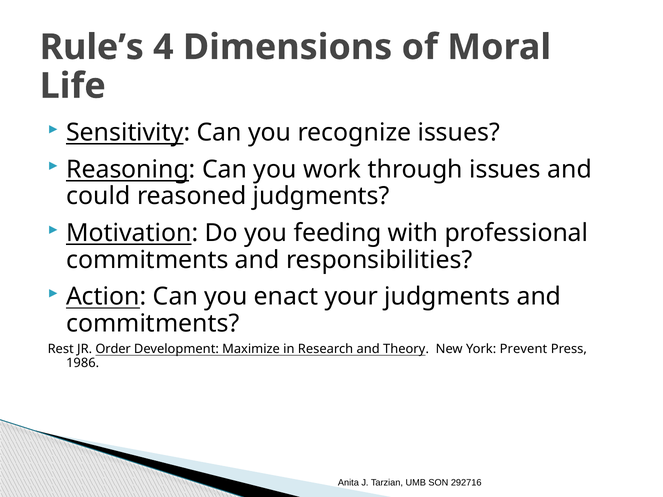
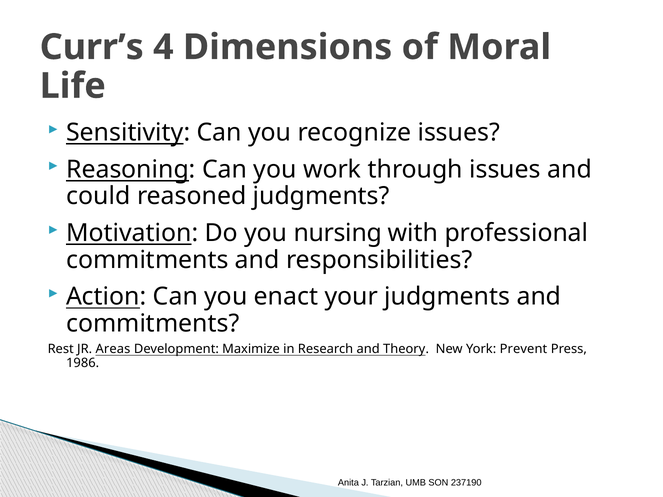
Rule’s: Rule’s -> Curr’s
feeding: feeding -> nursing
Order: Order -> Areas
292716: 292716 -> 237190
